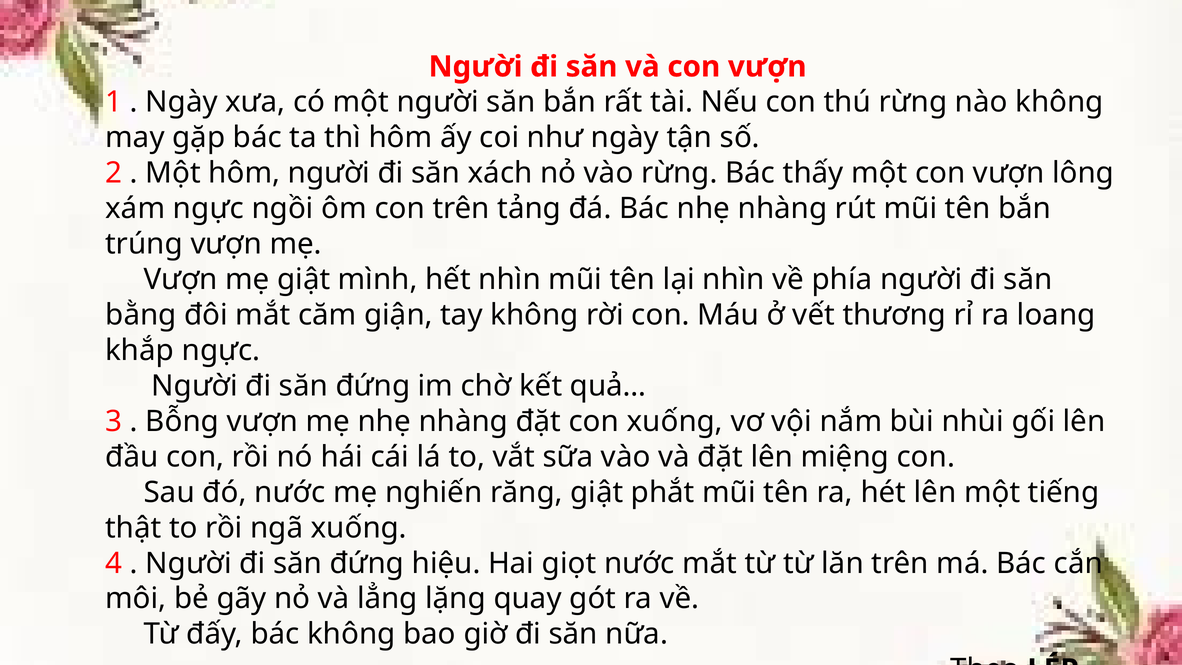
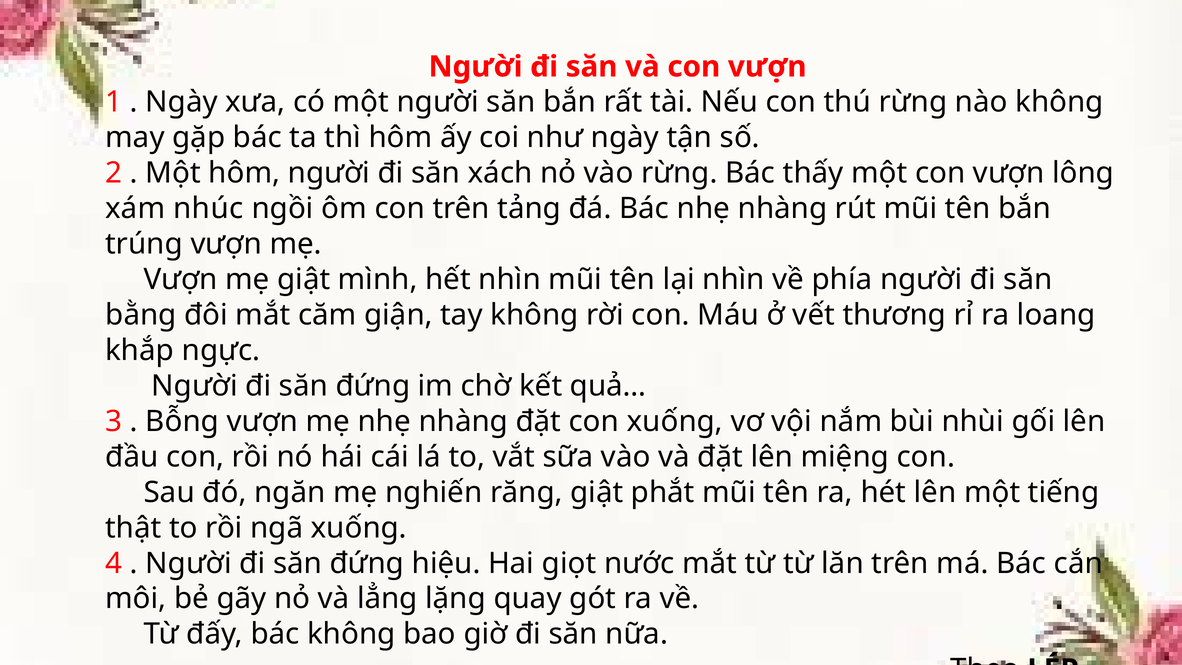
xám ngực: ngực -> nhúc
đó nước: nước -> ngăn
